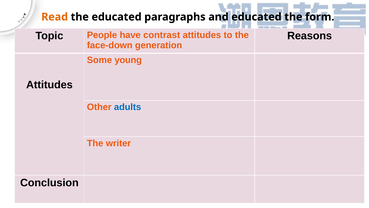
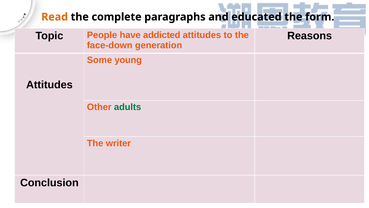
the educated: educated -> complete
contrast: contrast -> addicted
adults colour: blue -> green
